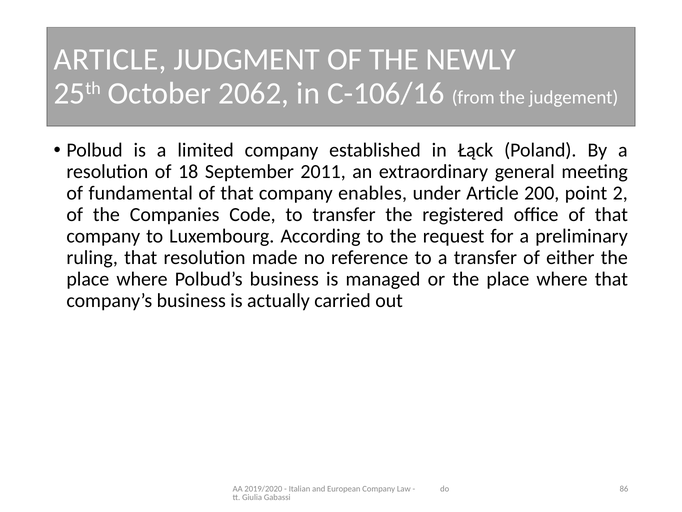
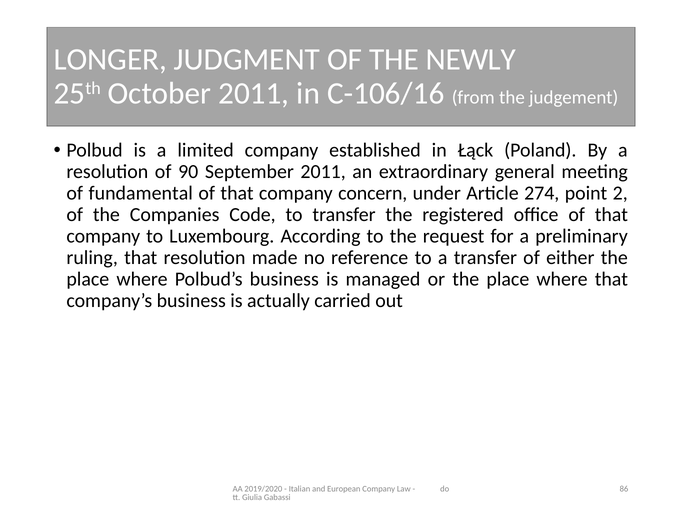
ARTICLE at (110, 60): ARTICLE -> LONGER
October 2062: 2062 -> 2011
18: 18 -> 90
enables: enables -> concern
200: 200 -> 274
